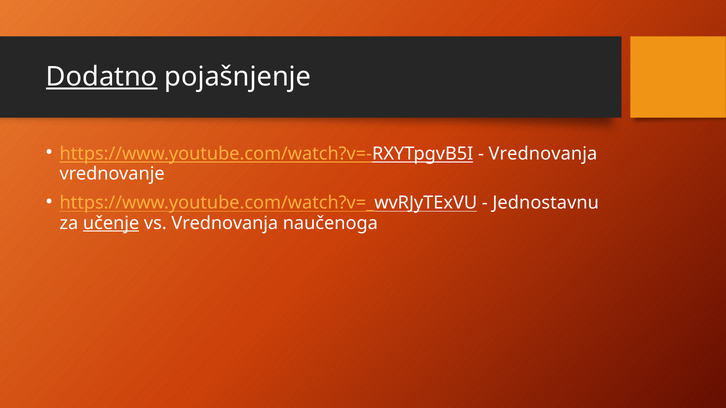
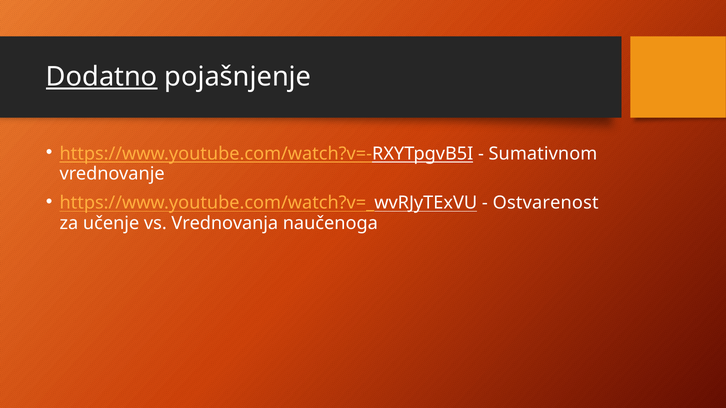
Vrednovanja at (543, 154): Vrednovanja -> Sumativnom
Jednostavnu: Jednostavnu -> Ostvarenost
učenje underline: present -> none
